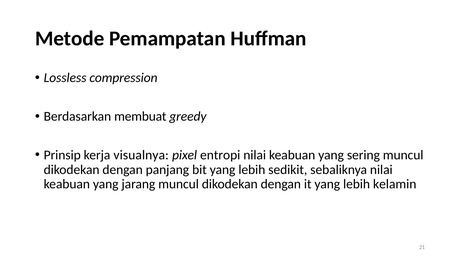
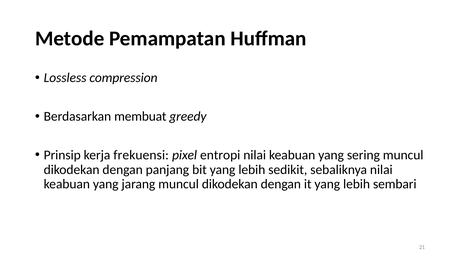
visualnya: visualnya -> frekuensi
kelamin: kelamin -> sembari
